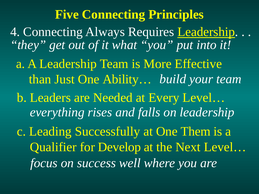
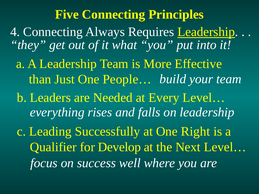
Ability…: Ability… -> People…
Them: Them -> Right
